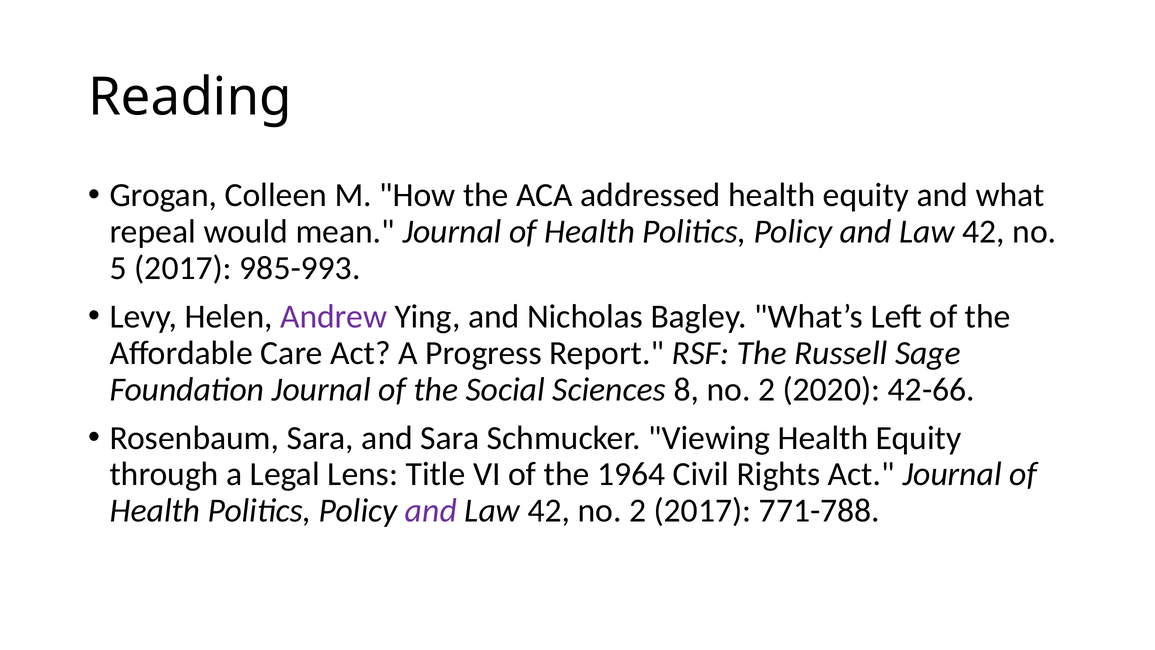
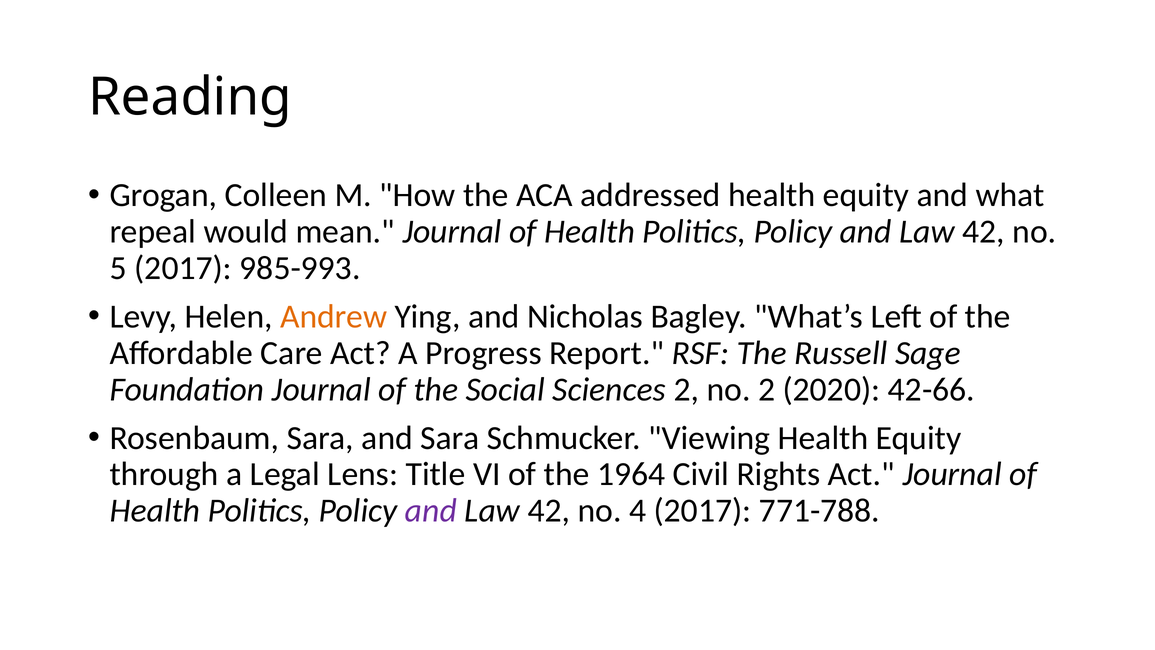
Andrew colour: purple -> orange
Sciences 8: 8 -> 2
42 no 2: 2 -> 4
